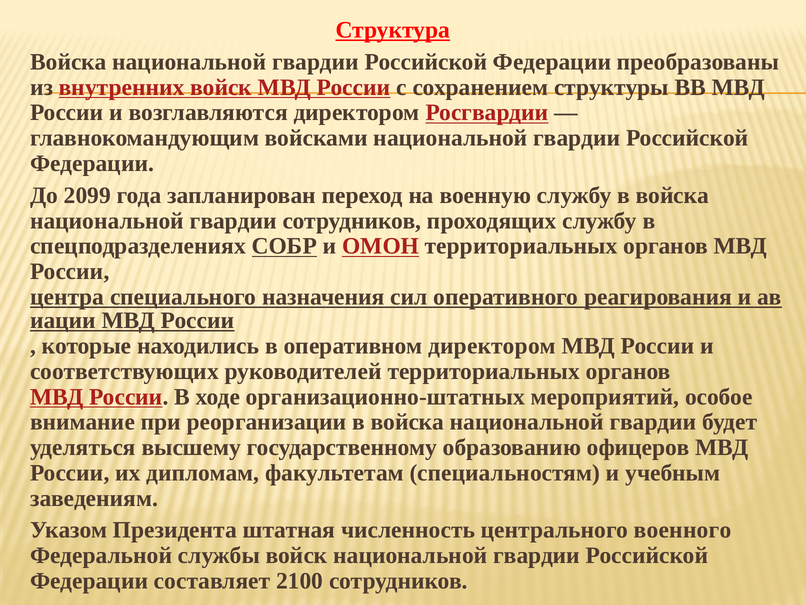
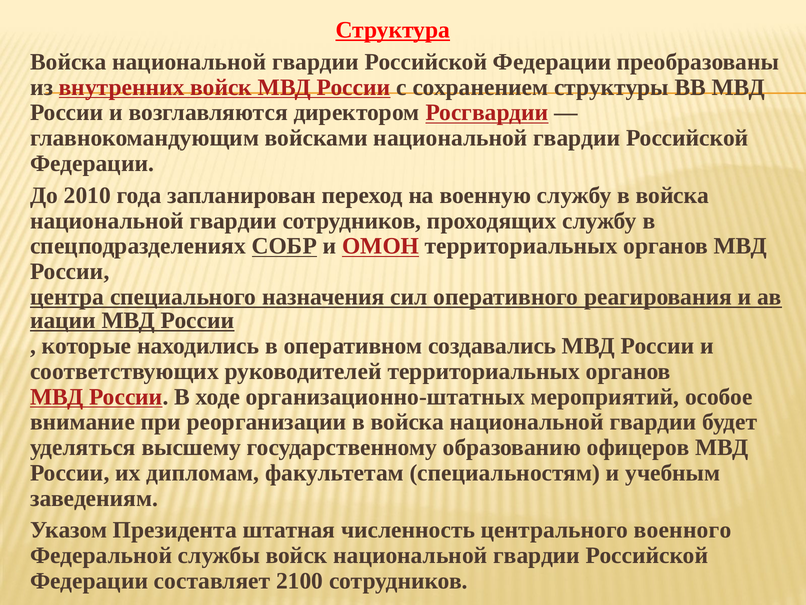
2099: 2099 -> 2010
оперативном директором: директором -> создавались
